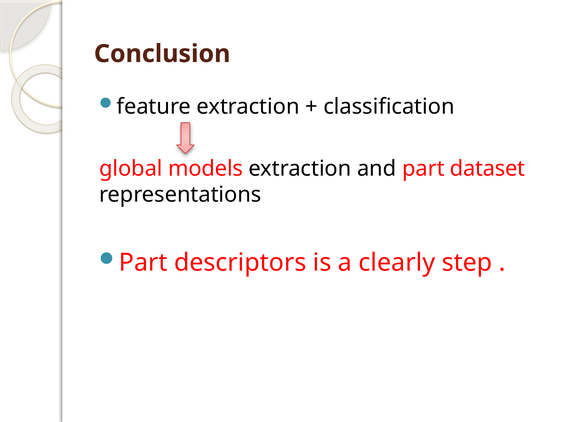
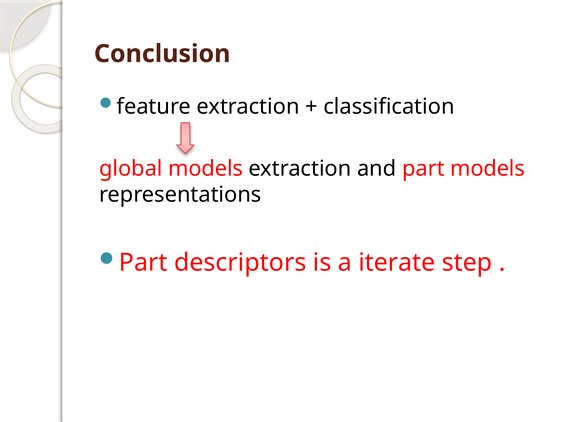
part dataset: dataset -> models
clearly: clearly -> iterate
